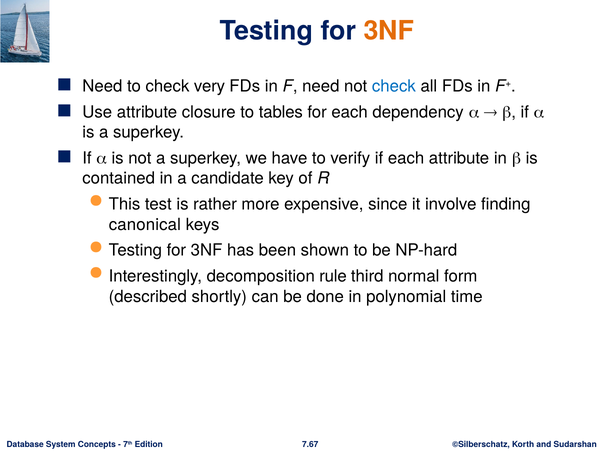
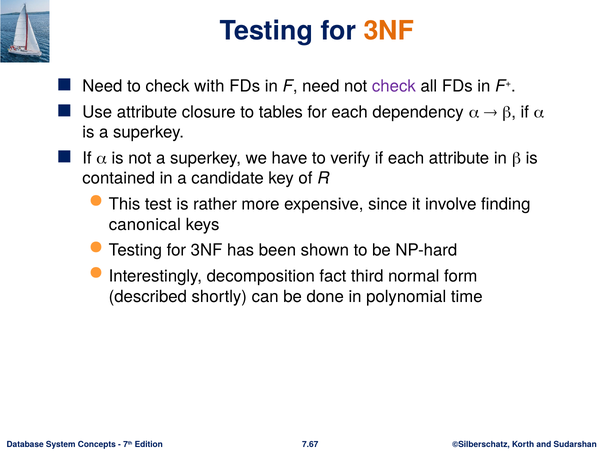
very: very -> with
check at (394, 86) colour: blue -> purple
rule: rule -> fact
